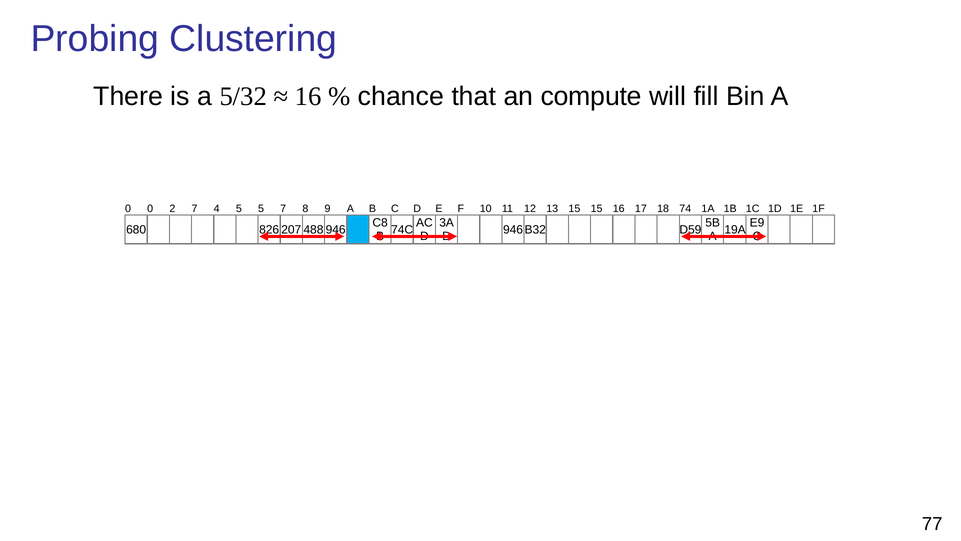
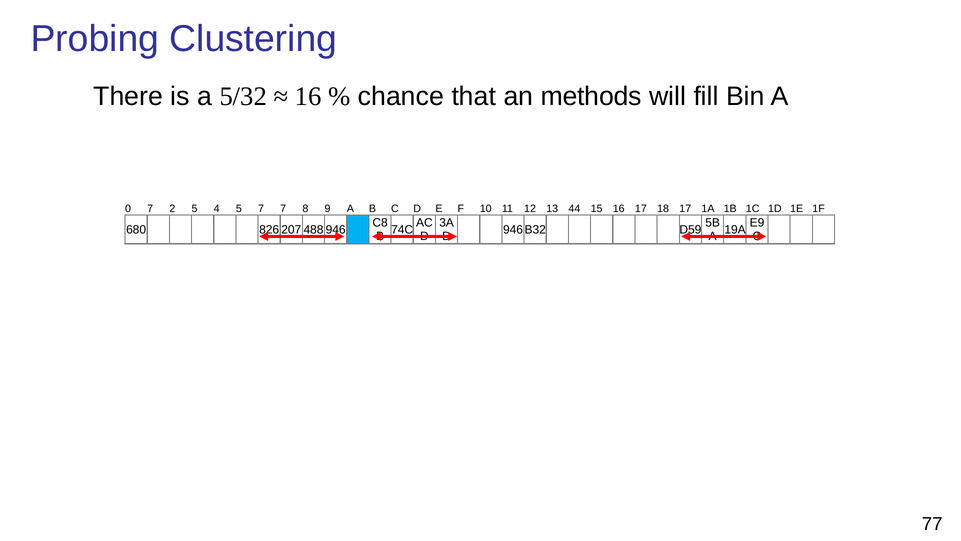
compute: compute -> methods
0 0: 0 -> 7
2 7: 7 -> 5
5 5: 5 -> 7
13 15: 15 -> 44
18 74: 74 -> 17
